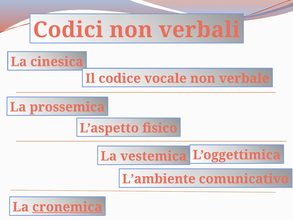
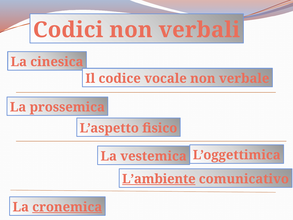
L’ambiente underline: none -> present
